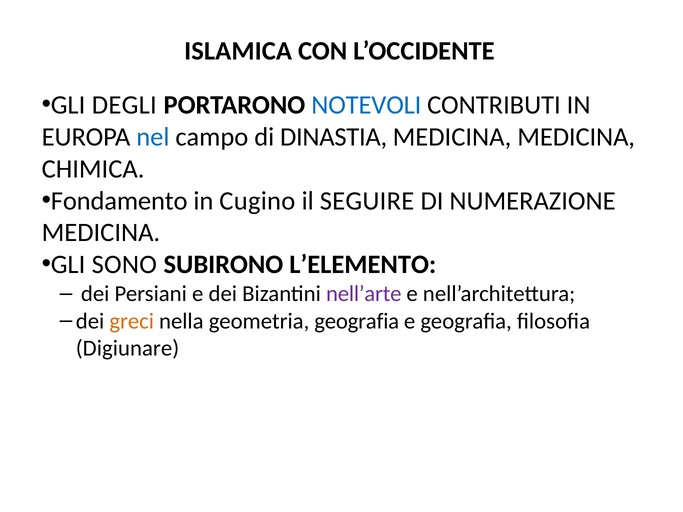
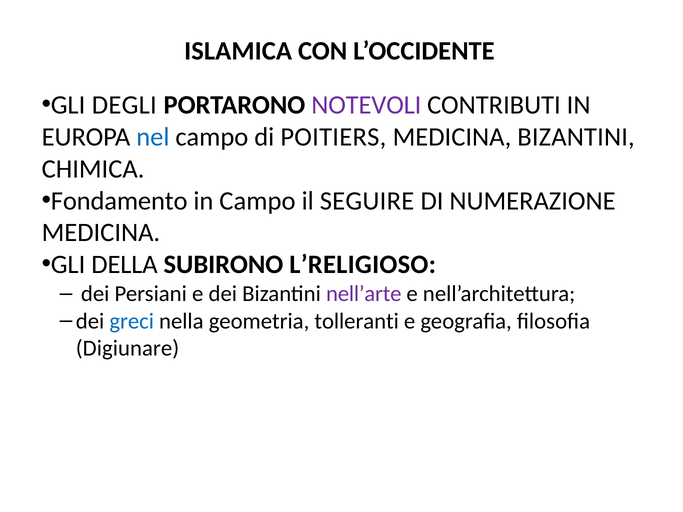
NOTEVOLI colour: blue -> purple
DINASTIA: DINASTIA -> POITIERS
MEDICINA MEDICINA: MEDICINA -> BIZANTINI
in Cugino: Cugino -> Campo
SONO: SONO -> DELLA
L’ELEMENTO: L’ELEMENTO -> L’RELIGIOSO
greci colour: orange -> blue
geometria geografia: geografia -> tolleranti
